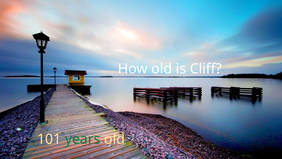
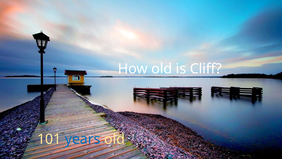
years colour: green -> blue
